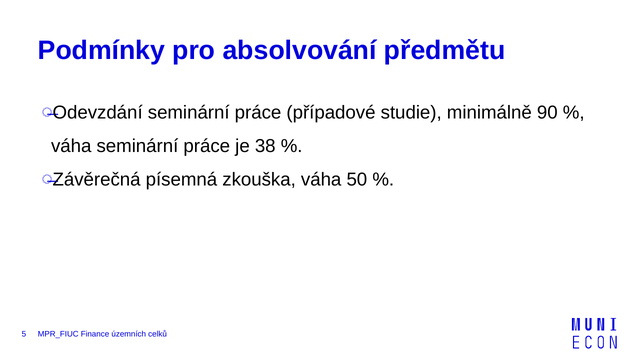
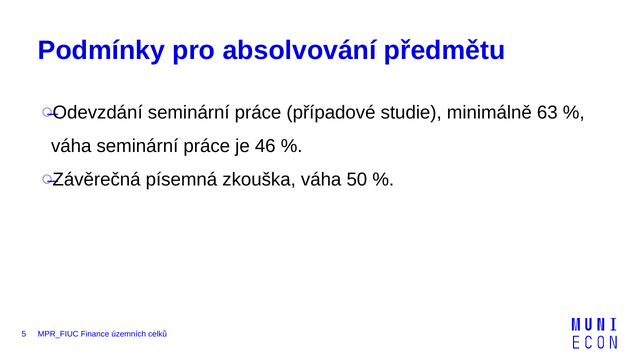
90: 90 -> 63
38: 38 -> 46
